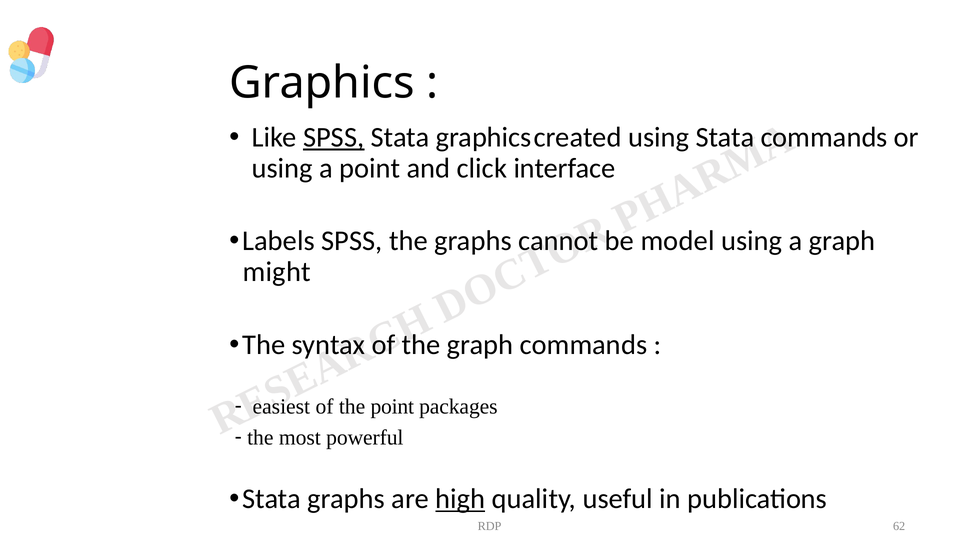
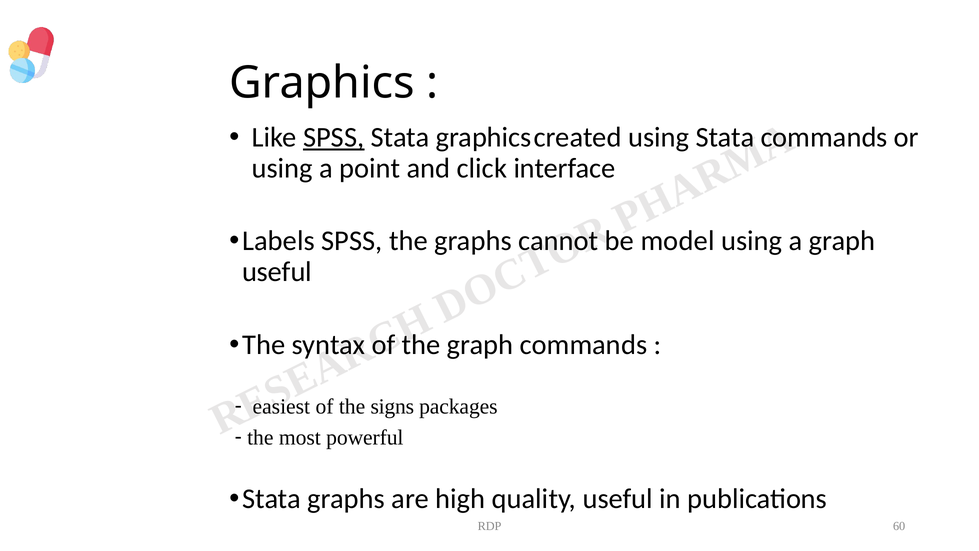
might at (277, 272): might -> useful
the point: point -> signs
high underline: present -> none
62: 62 -> 60
